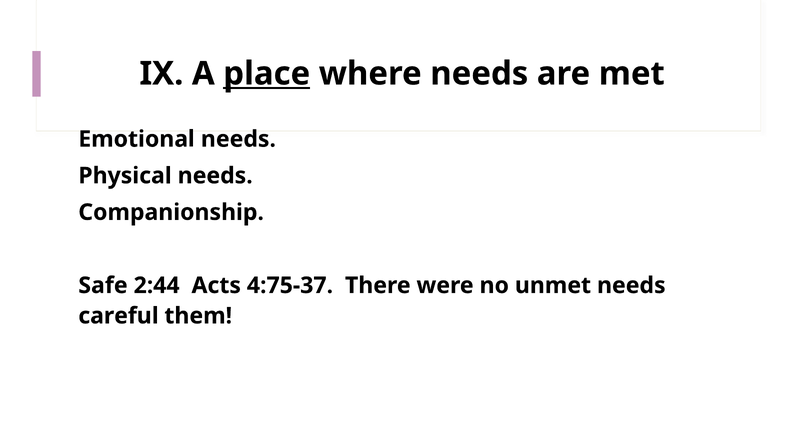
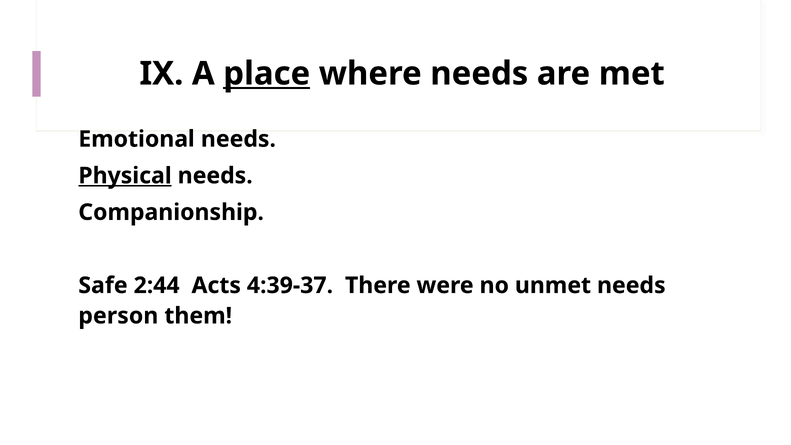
Physical underline: none -> present
4:75-37: 4:75-37 -> 4:39-37
careful: careful -> person
